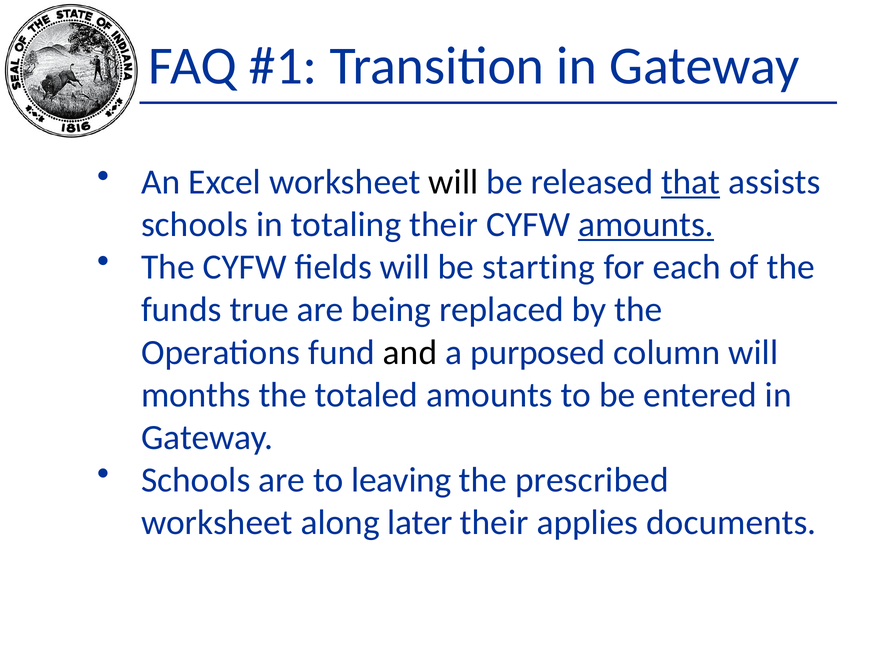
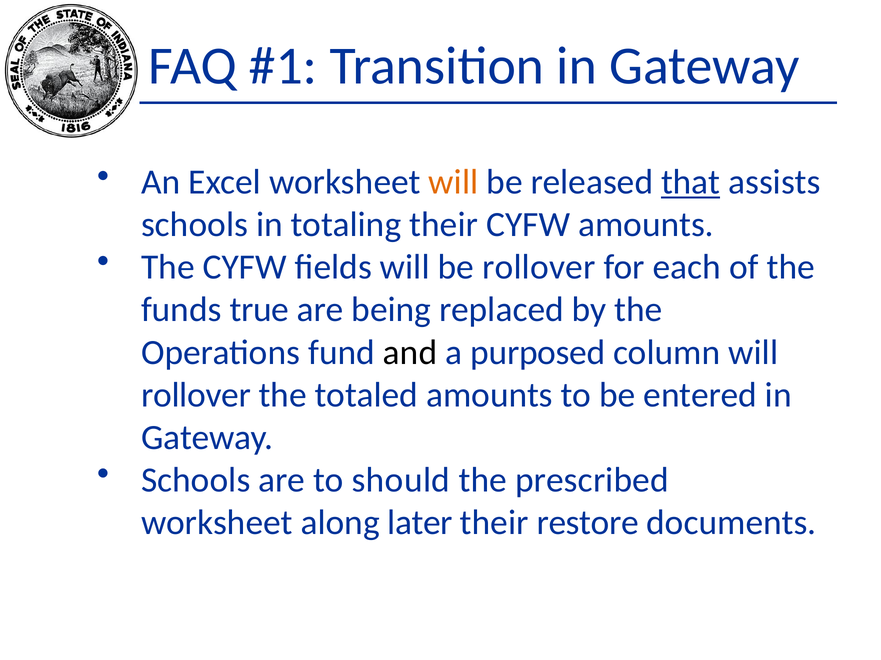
will at (453, 182) colour: black -> orange
amounts at (646, 225) underline: present -> none
be starting: starting -> rollover
months at (196, 395): months -> rollover
leaving: leaving -> should
applies: applies -> restore
